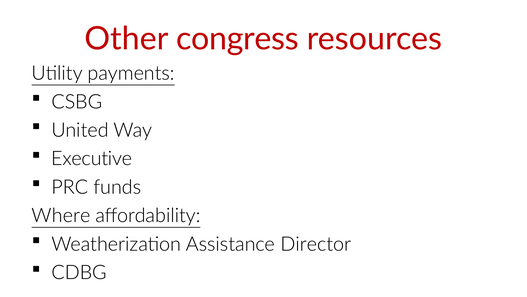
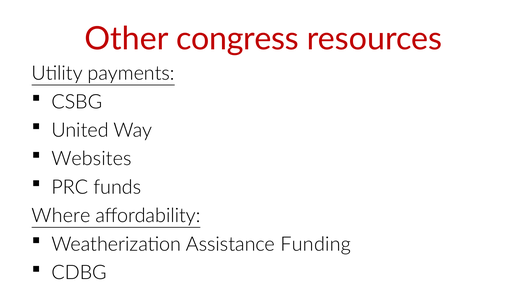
Executive: Executive -> Websites
Director: Director -> Funding
